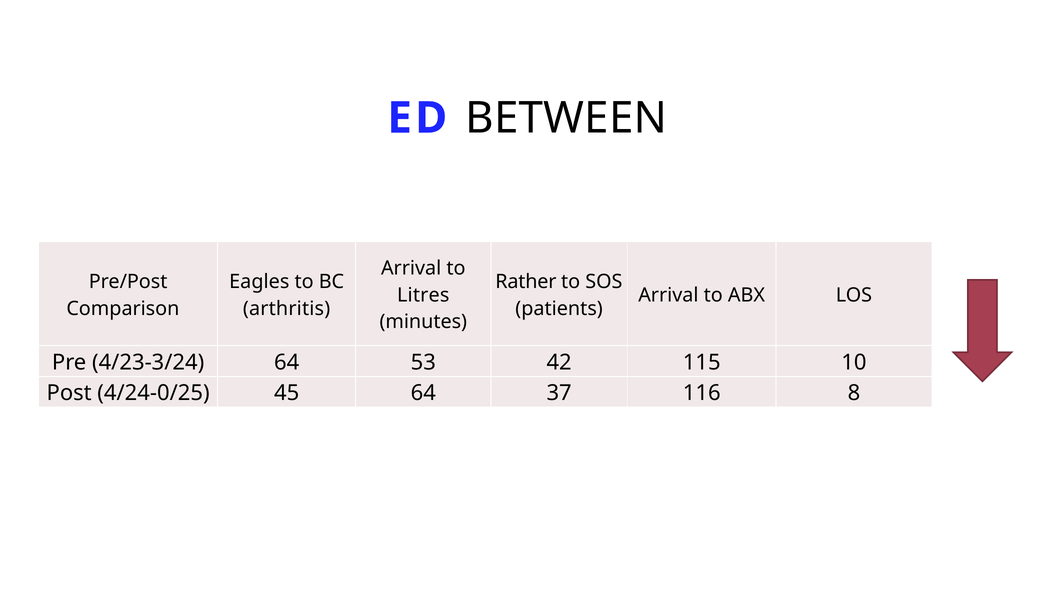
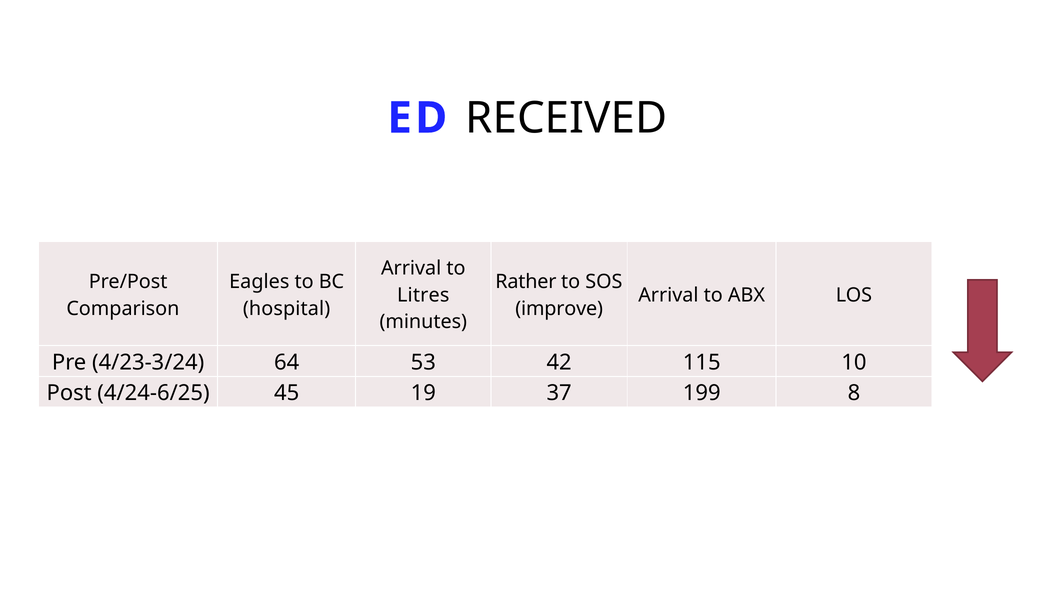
BETWEEN: BETWEEN -> RECEIVED
arthritis: arthritis -> hospital
patients: patients -> improve
4/24-0/25: 4/24-0/25 -> 4/24-6/25
45 64: 64 -> 19
116: 116 -> 199
